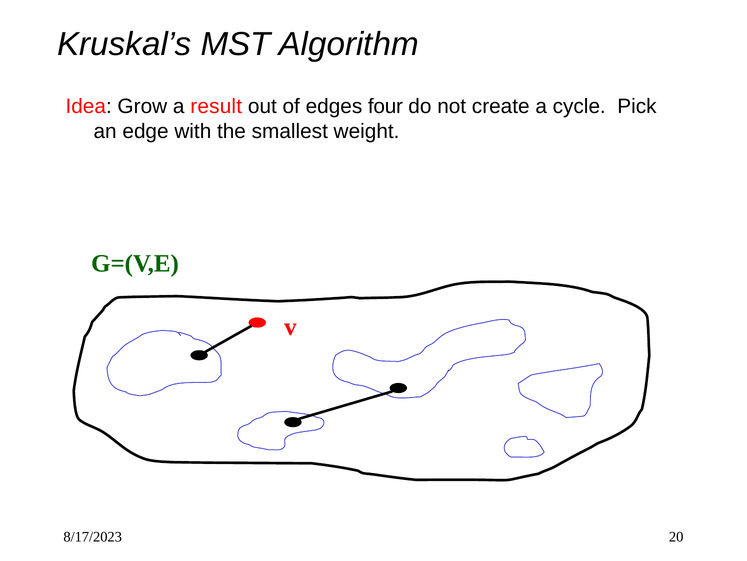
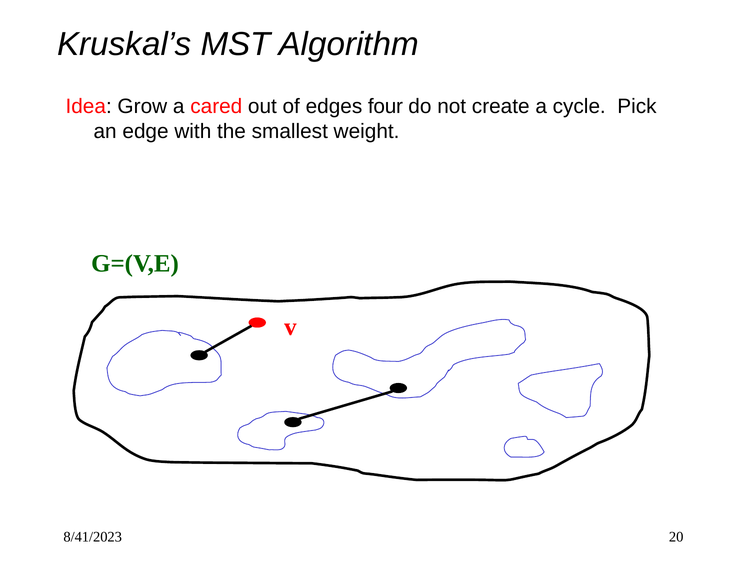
result: result -> cared
8/17/2023: 8/17/2023 -> 8/41/2023
